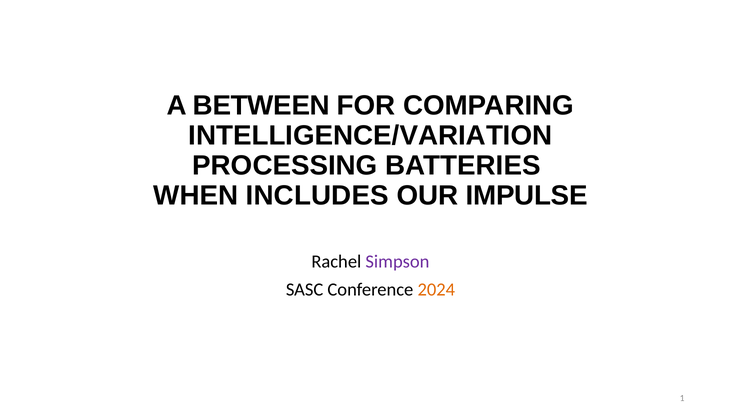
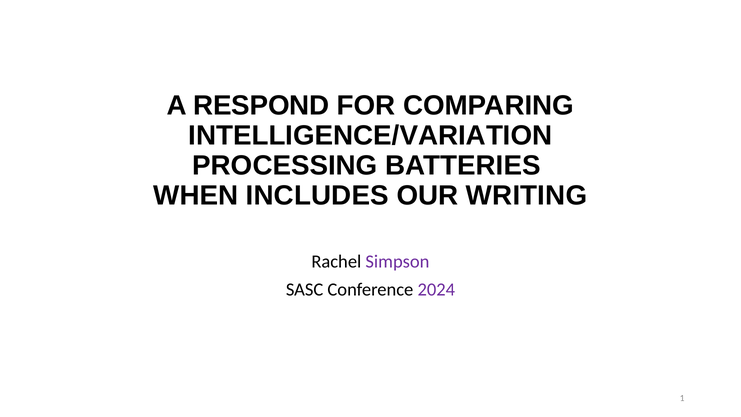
BETWEEN: BETWEEN -> RESPOND
IMPULSE: IMPULSE -> WRITING
2024 colour: orange -> purple
